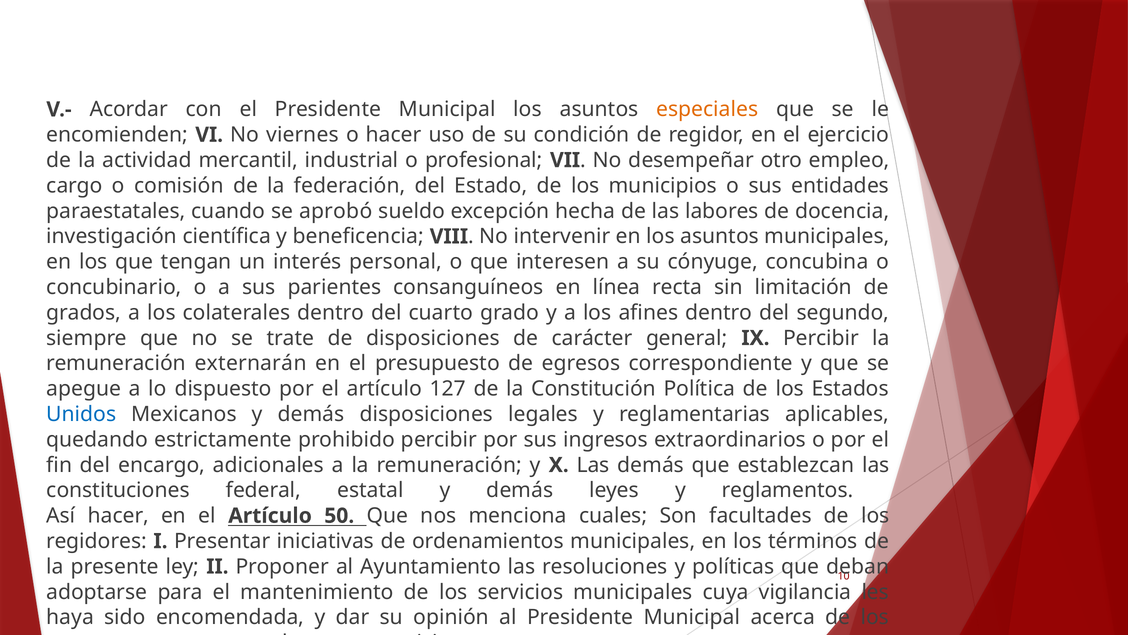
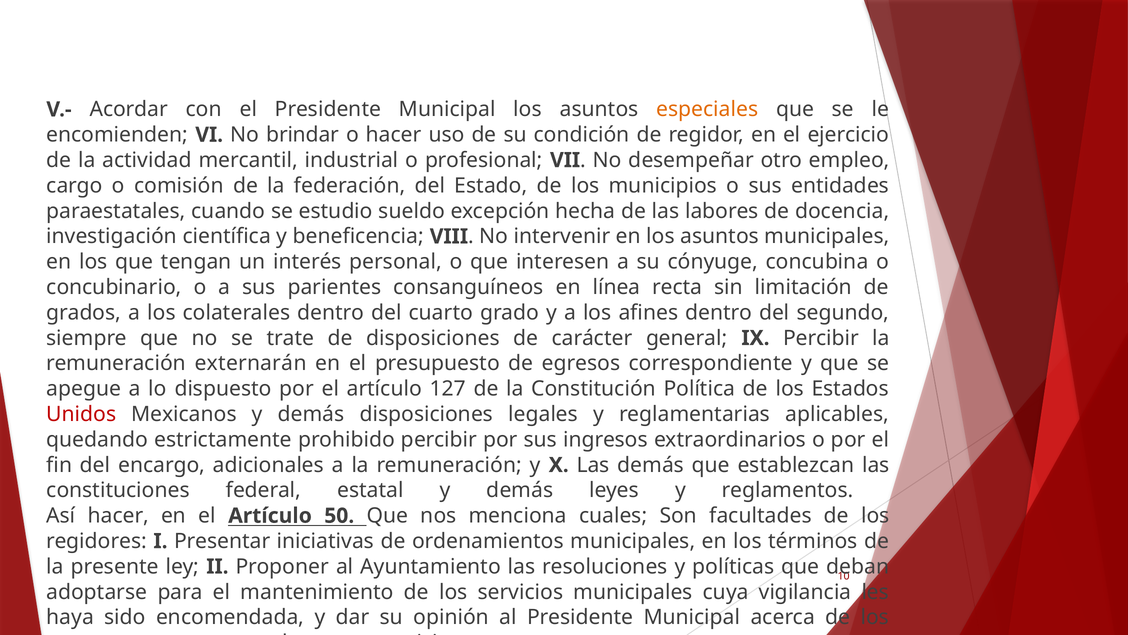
viernes: viernes -> brindar
aprobó: aprobó -> estudio
Unidos colour: blue -> red
